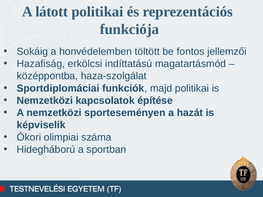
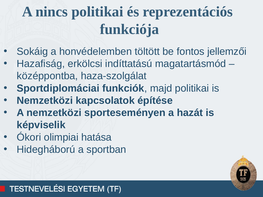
látott: látott -> nincs
száma: száma -> hatása
